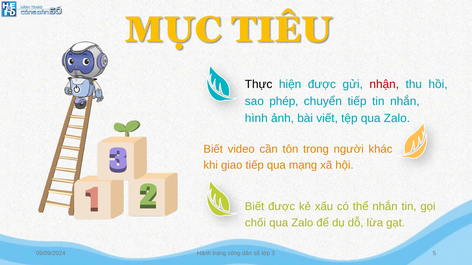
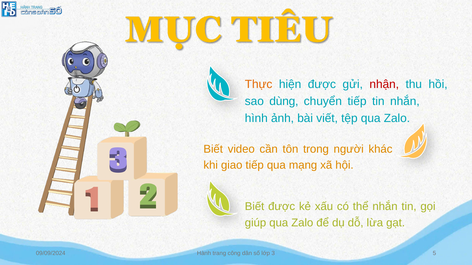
Thực colour: black -> orange
phép: phép -> dùng
chối: chối -> giúp
